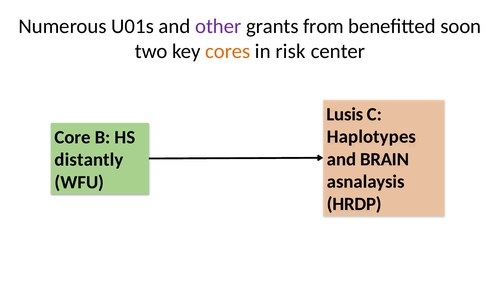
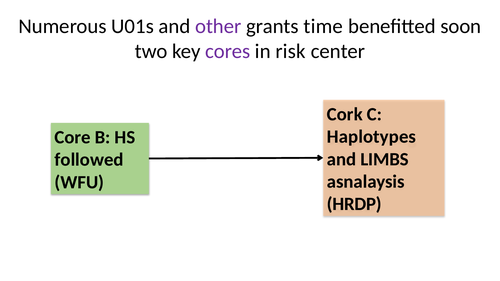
from: from -> time
cores colour: orange -> purple
Lusis: Lusis -> Cork
BRAIN: BRAIN -> LIMBS
distantly: distantly -> followed
